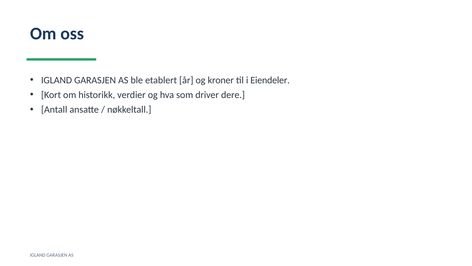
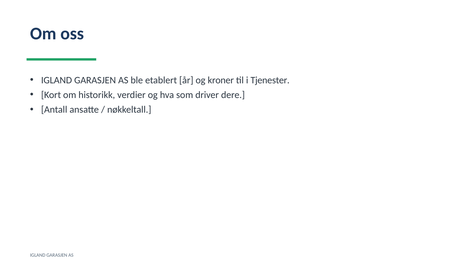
Eiendeler: Eiendeler -> Tjenester
